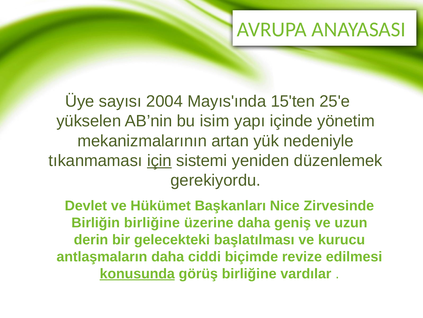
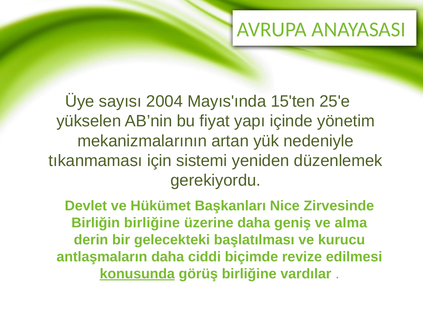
isim: isim -> fiyat
için underline: present -> none
uzun: uzun -> alma
